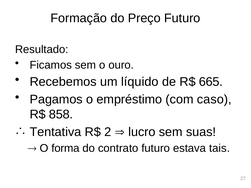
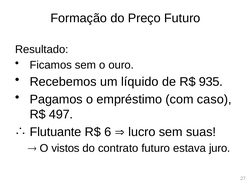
665: 665 -> 935
858: 858 -> 497
Tentativa: Tentativa -> Flutuante
2: 2 -> 6
forma: forma -> vistos
tais: tais -> juro
